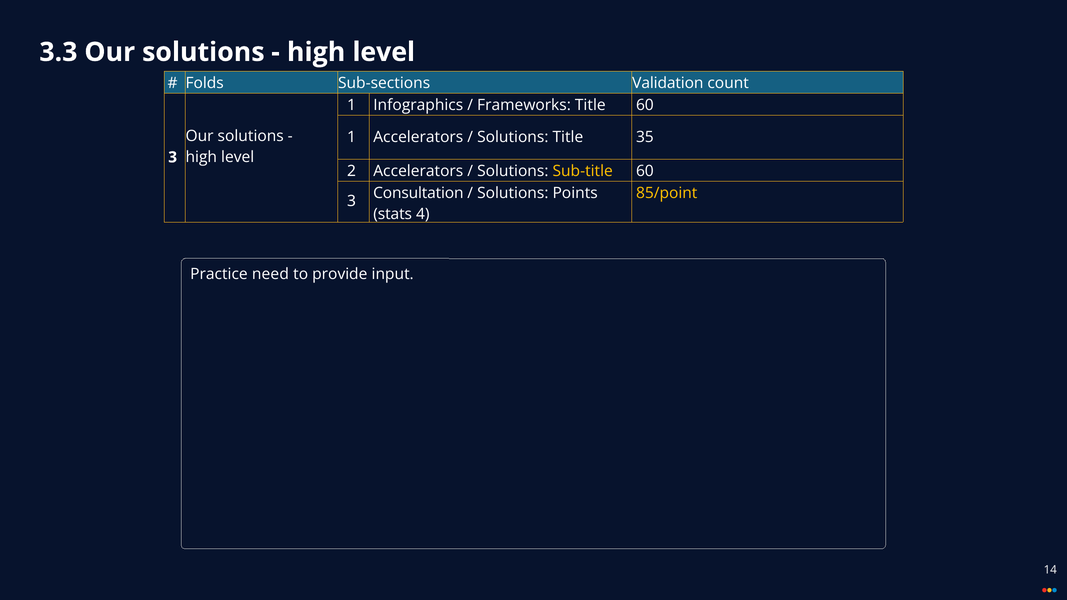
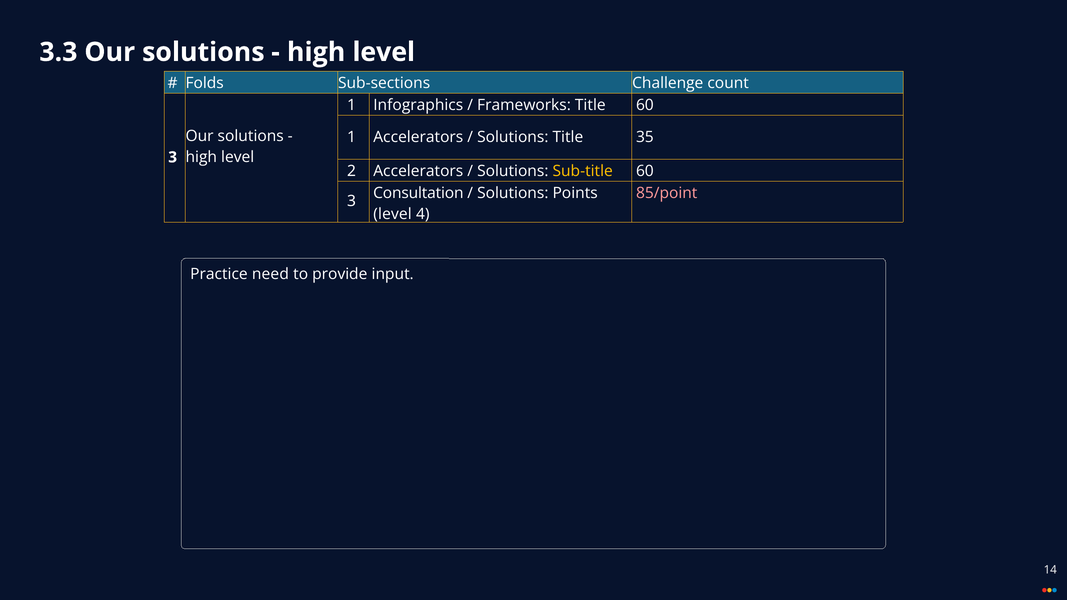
Validation: Validation -> Challenge
85/point colour: yellow -> pink
stats at (393, 214): stats -> level
